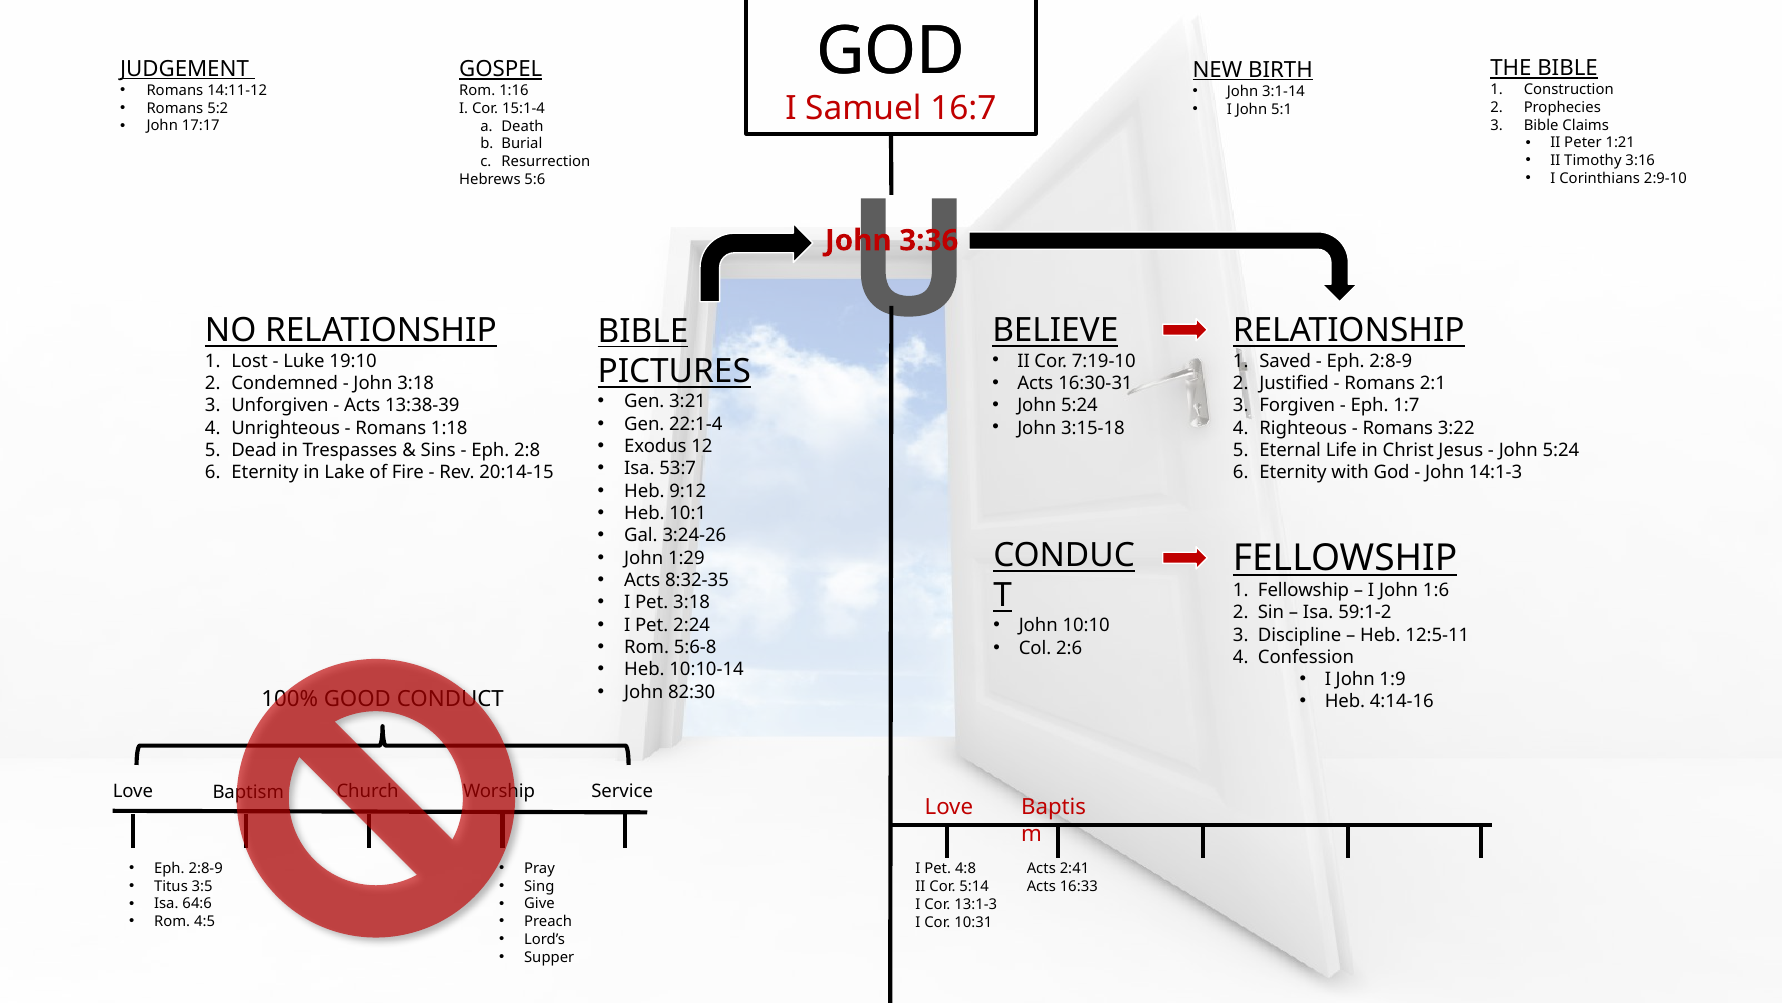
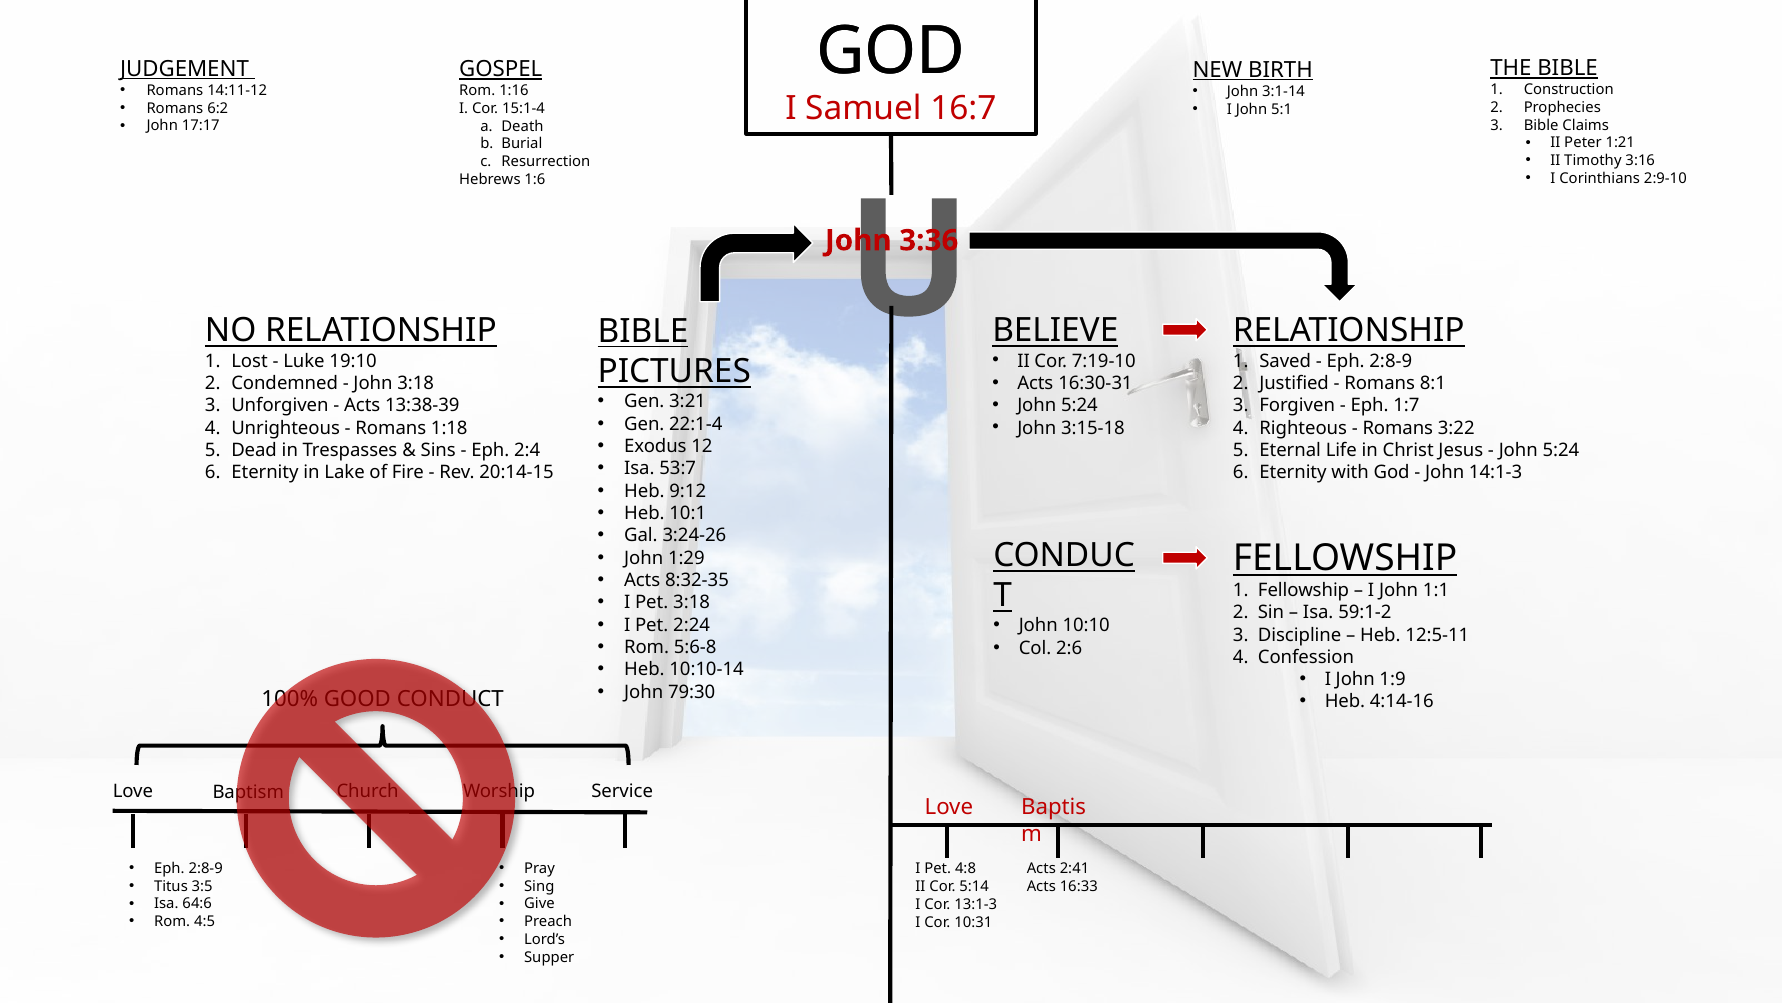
5:2: 5:2 -> 6:2
5:6: 5:6 -> 1:6
2:1: 2:1 -> 8:1
2:8: 2:8 -> 2:4
1:6: 1:6 -> 1:1
82:30: 82:30 -> 79:30
